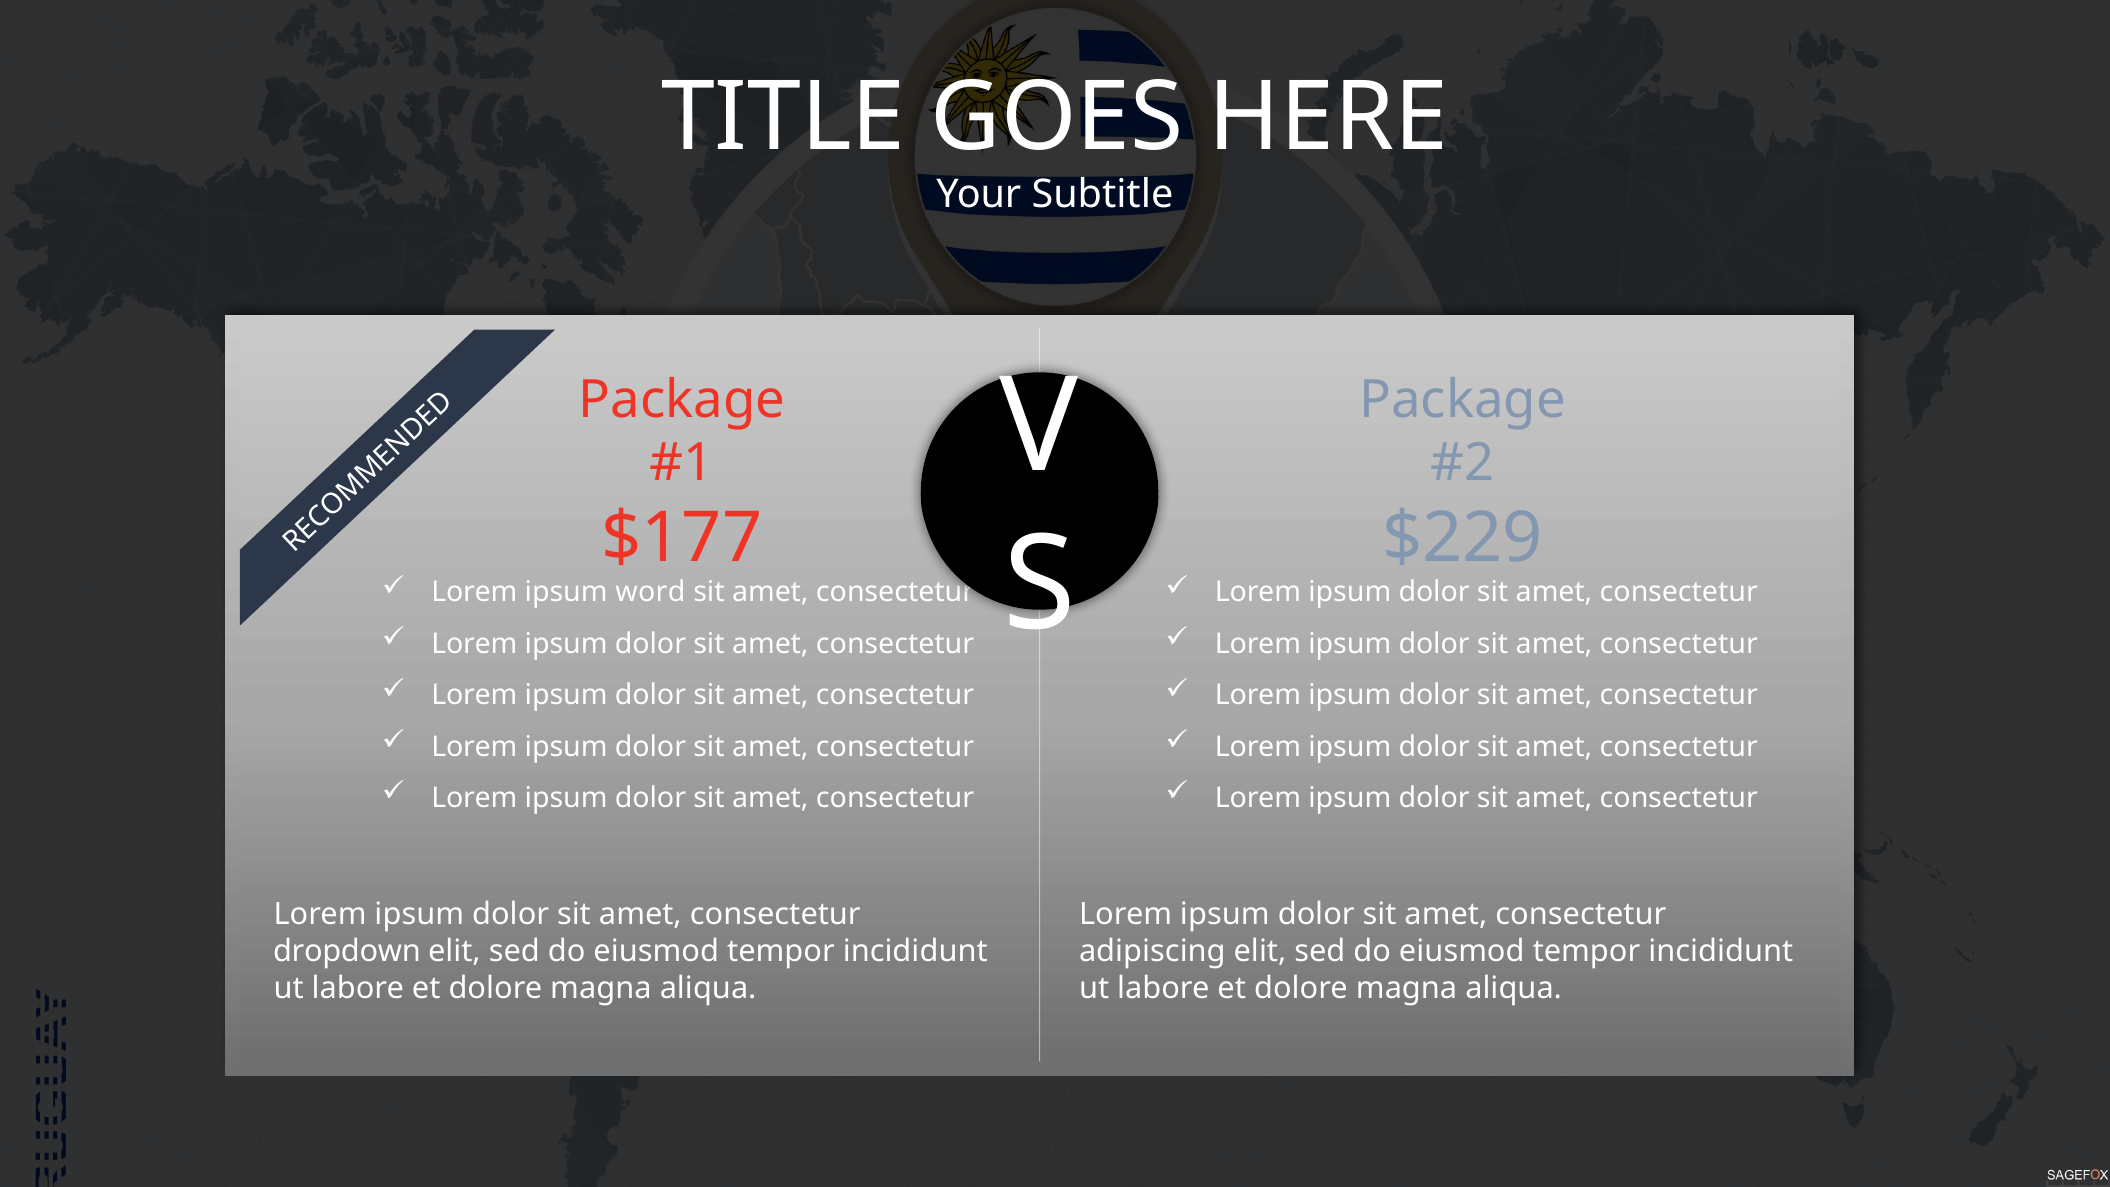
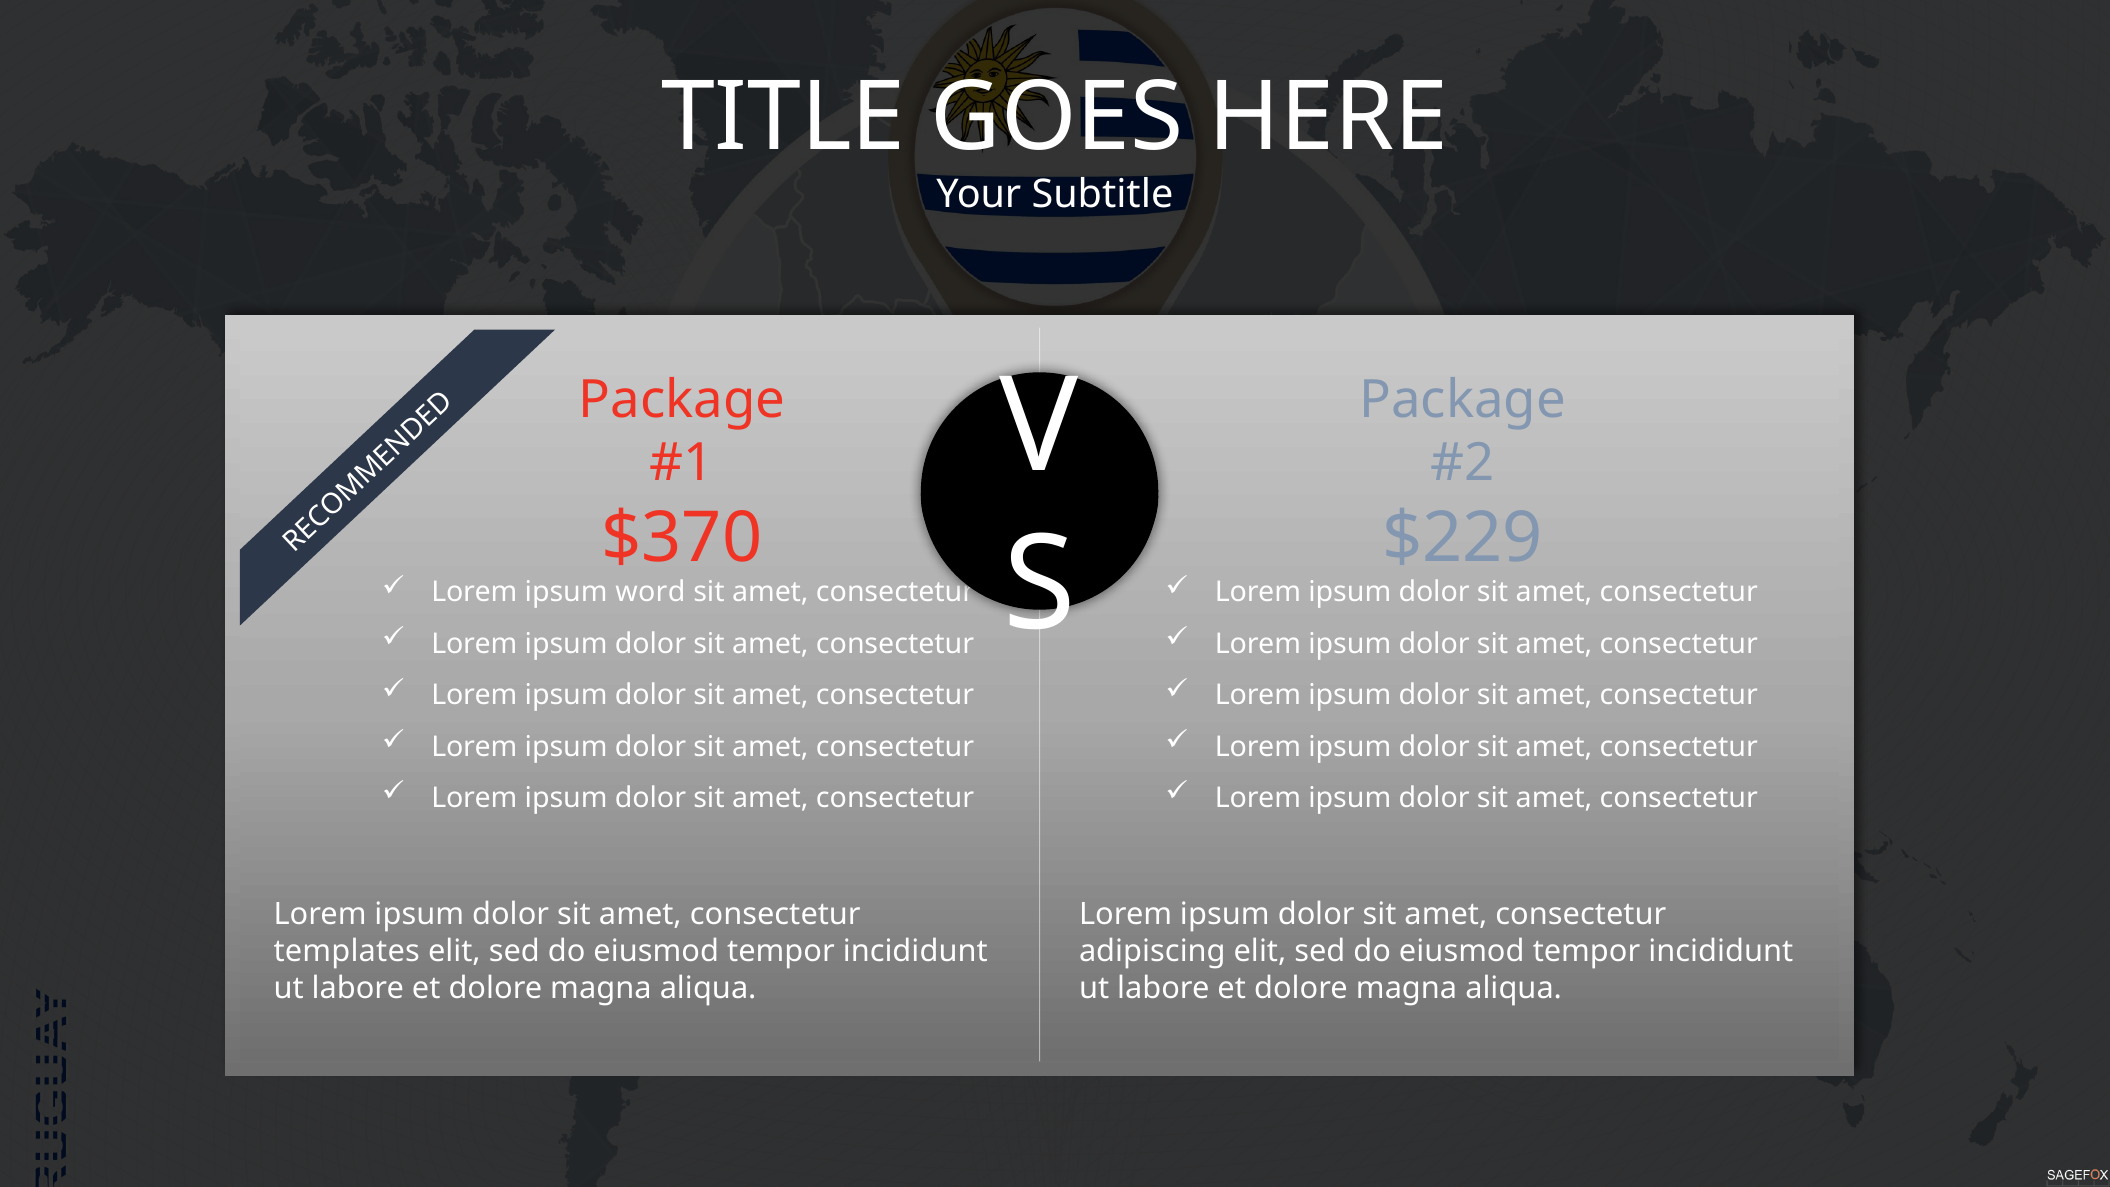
$177: $177 -> $370
dropdown: dropdown -> templates
